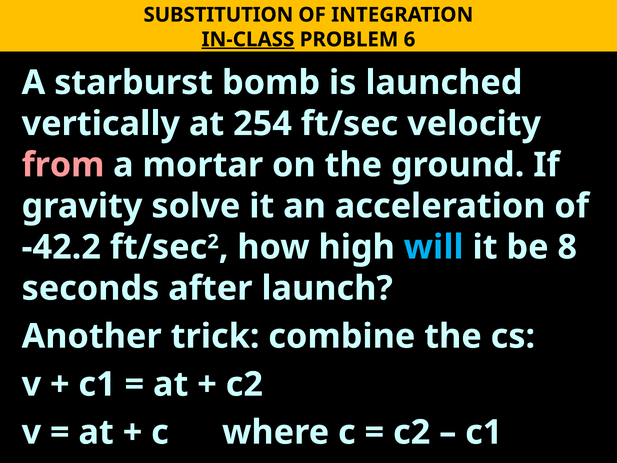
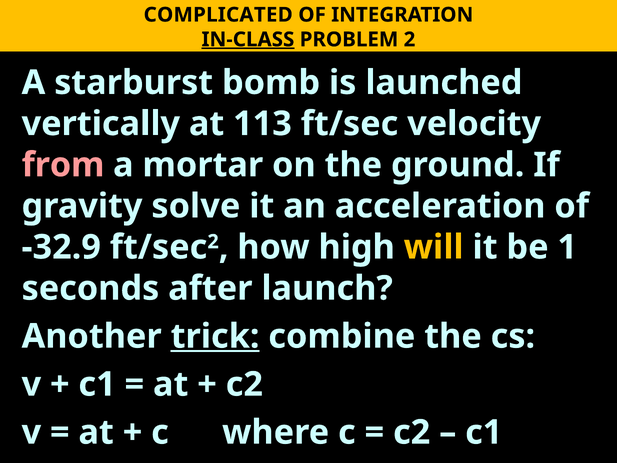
SUBSTITUTION: SUBSTITUTION -> COMPLICATED
PROBLEM 6: 6 -> 2
254: 254 -> 113
-42.2: -42.2 -> -32.9
will colour: light blue -> yellow
8: 8 -> 1
trick underline: none -> present
